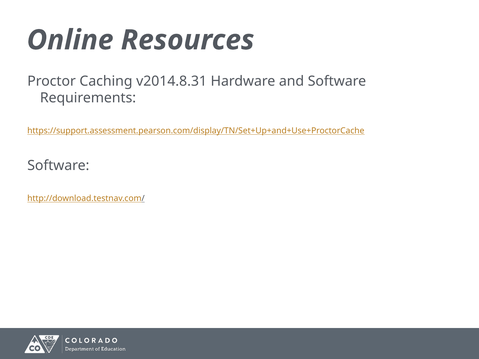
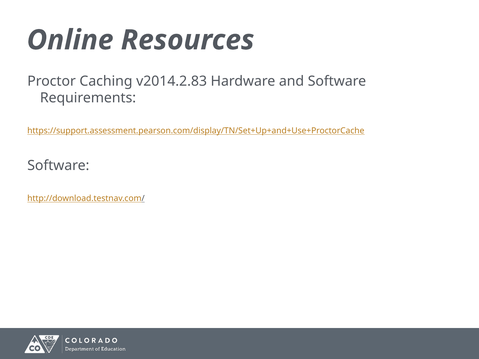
v2014.8.31: v2014.8.31 -> v2014.2.83
